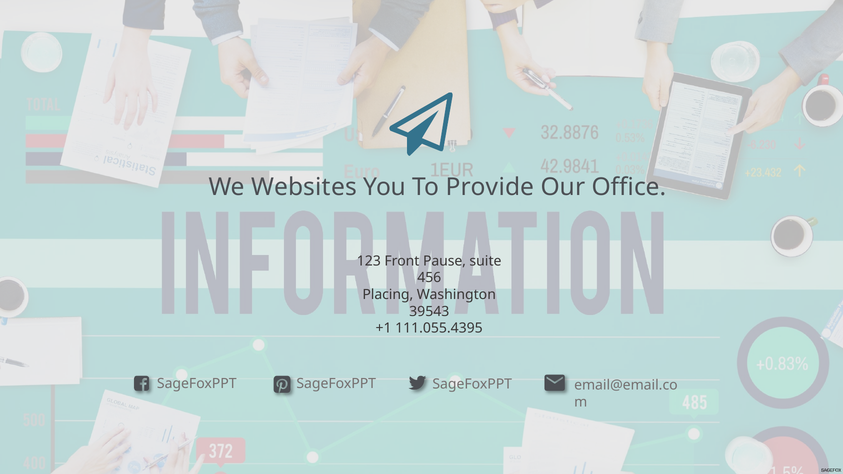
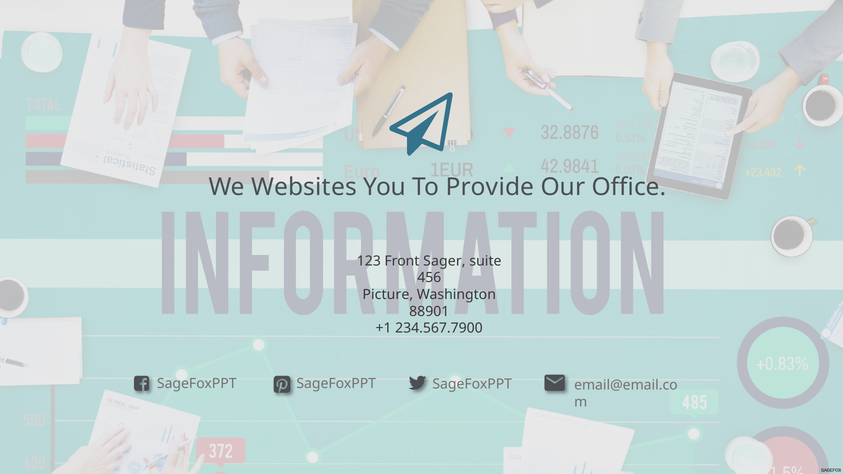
Pause: Pause -> Sager
Placing: Placing -> Picture
39543: 39543 -> 88901
111.055.4395: 111.055.4395 -> 234.567.7900
